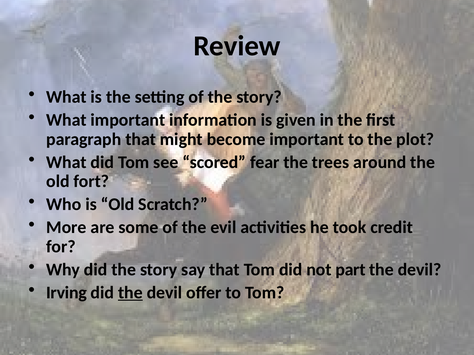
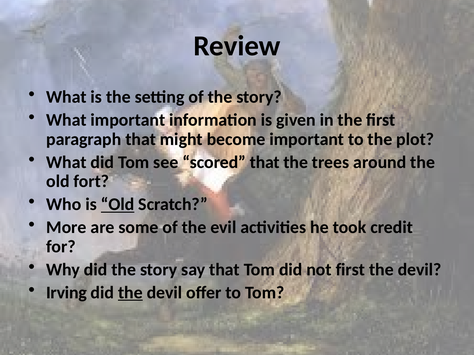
scored fear: fear -> that
Old at (118, 205) underline: none -> present
not part: part -> first
